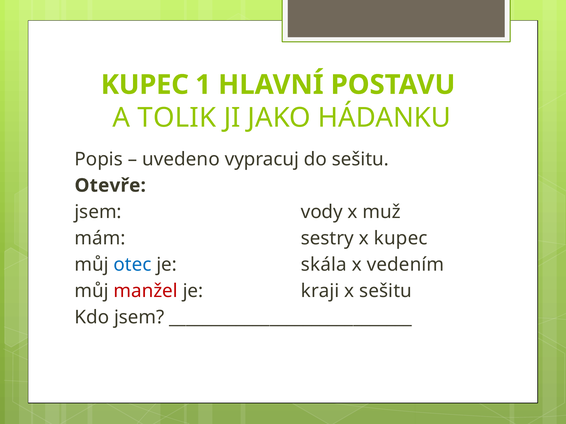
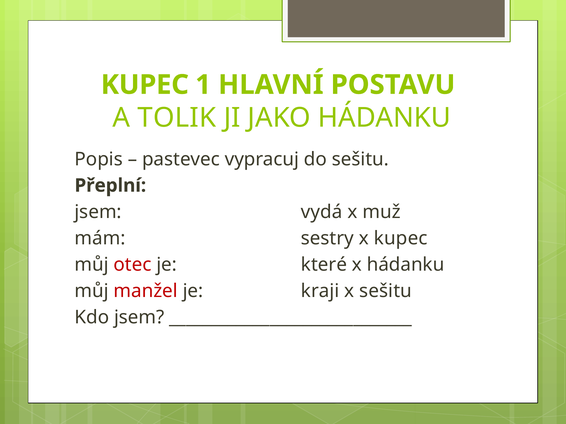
uvedeno: uvedeno -> pastevec
Otevře: Otevře -> Přeplní
vody: vody -> vydá
otec colour: blue -> red
skála: skála -> které
x vedením: vedením -> hádanku
